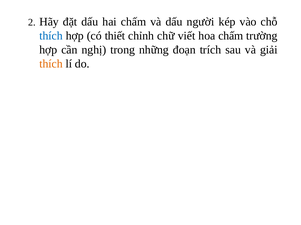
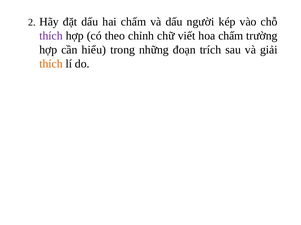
thích at (51, 36) colour: blue -> purple
thiết: thiết -> theo
nghị: nghị -> hiểu
